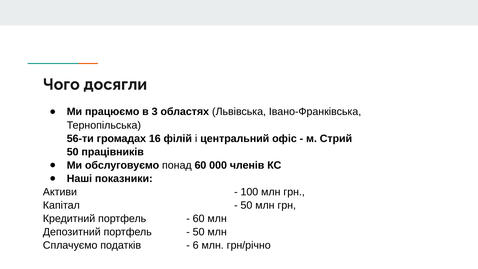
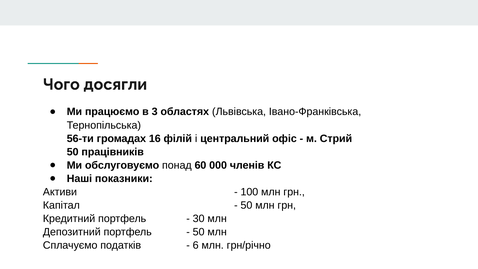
60 at (199, 219): 60 -> 30
